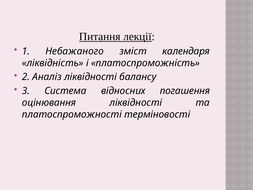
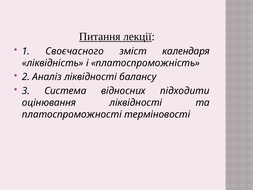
Небажаного: Небажаного -> Своєчасного
погашення: погашення -> підходити
